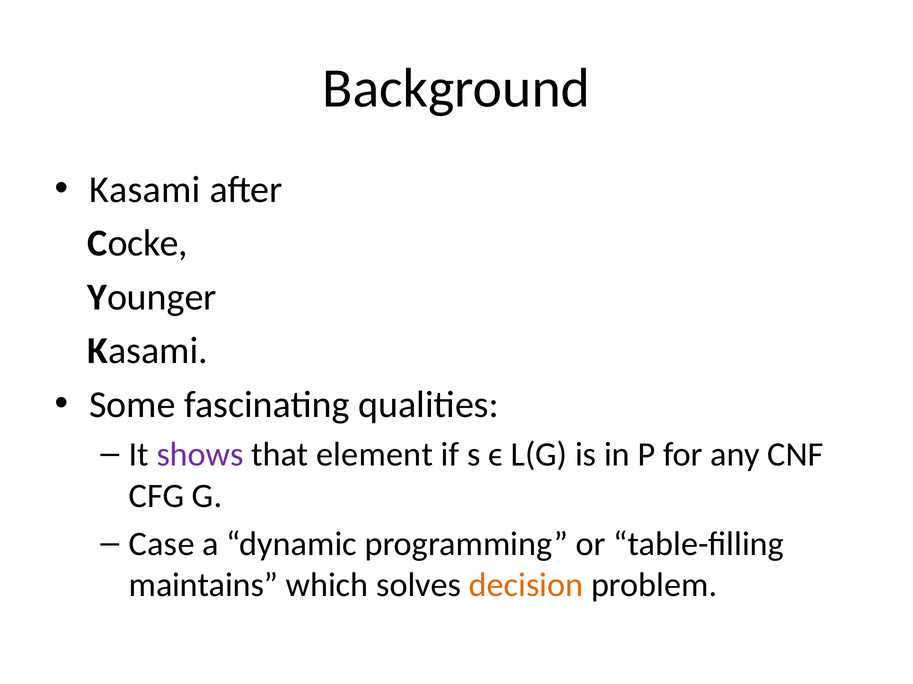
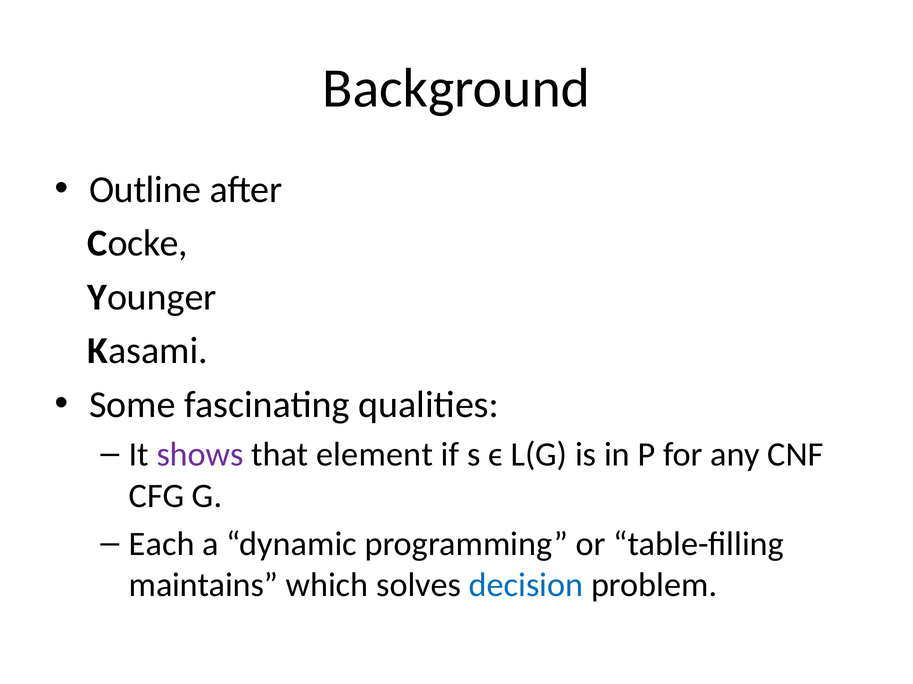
Kasami at (145, 190): Kasami -> Outline
Case: Case -> Each
decision colour: orange -> blue
